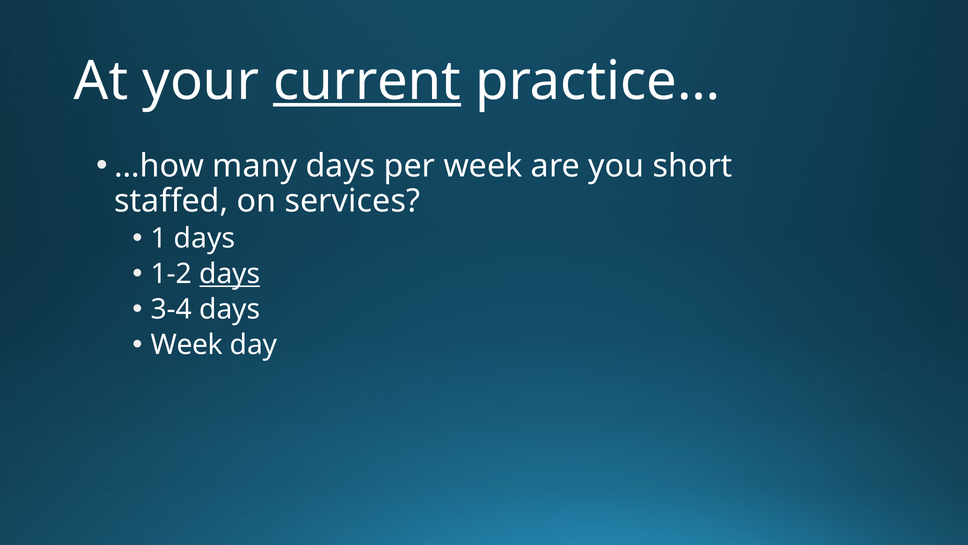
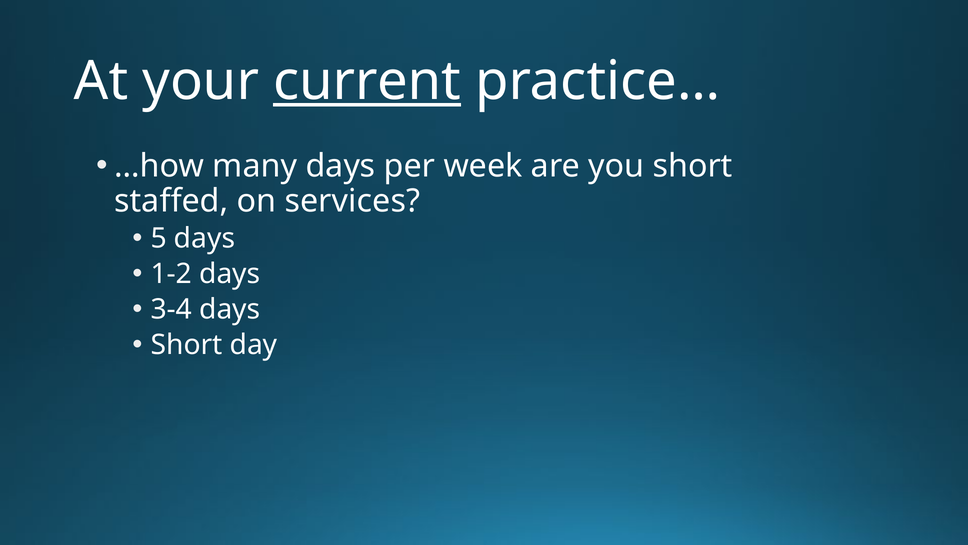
1: 1 -> 5
days at (230, 274) underline: present -> none
Week at (187, 345): Week -> Short
